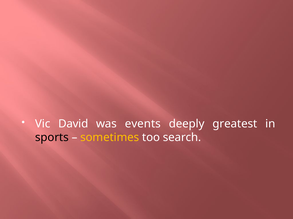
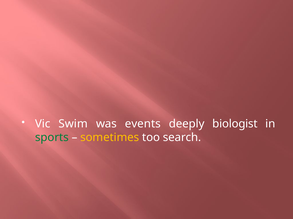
David: David -> Swim
greatest: greatest -> biologist
sports colour: black -> green
